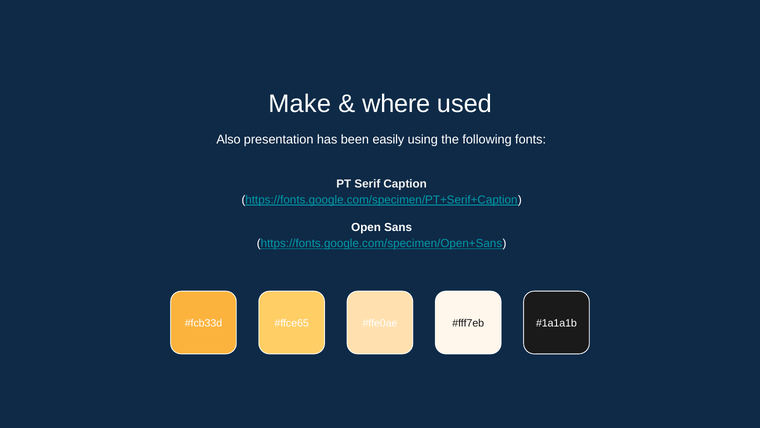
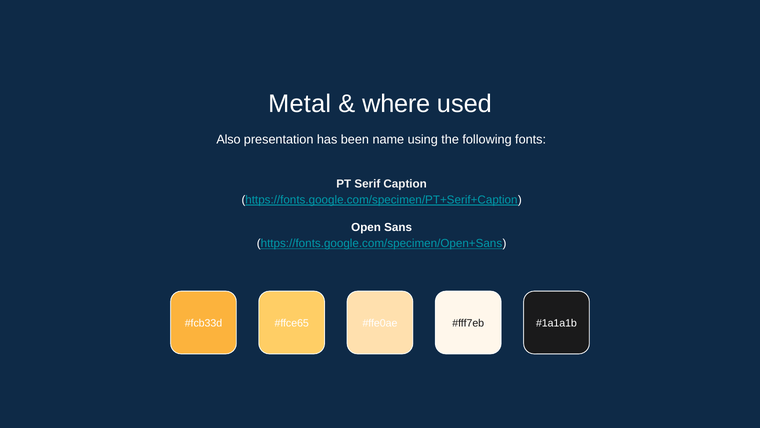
Make: Make -> Metal
easily: easily -> name
